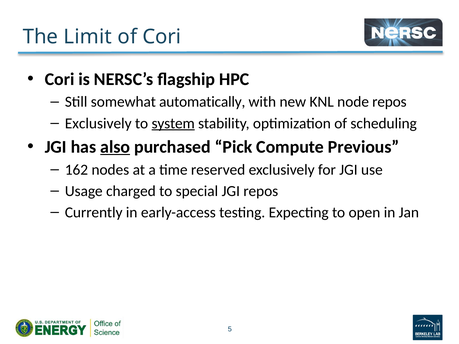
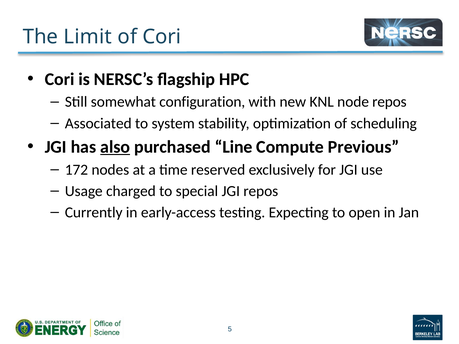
automatically: automatically -> configuration
Exclusively at (98, 123): Exclusively -> Associated
system underline: present -> none
Pick: Pick -> Line
162: 162 -> 172
